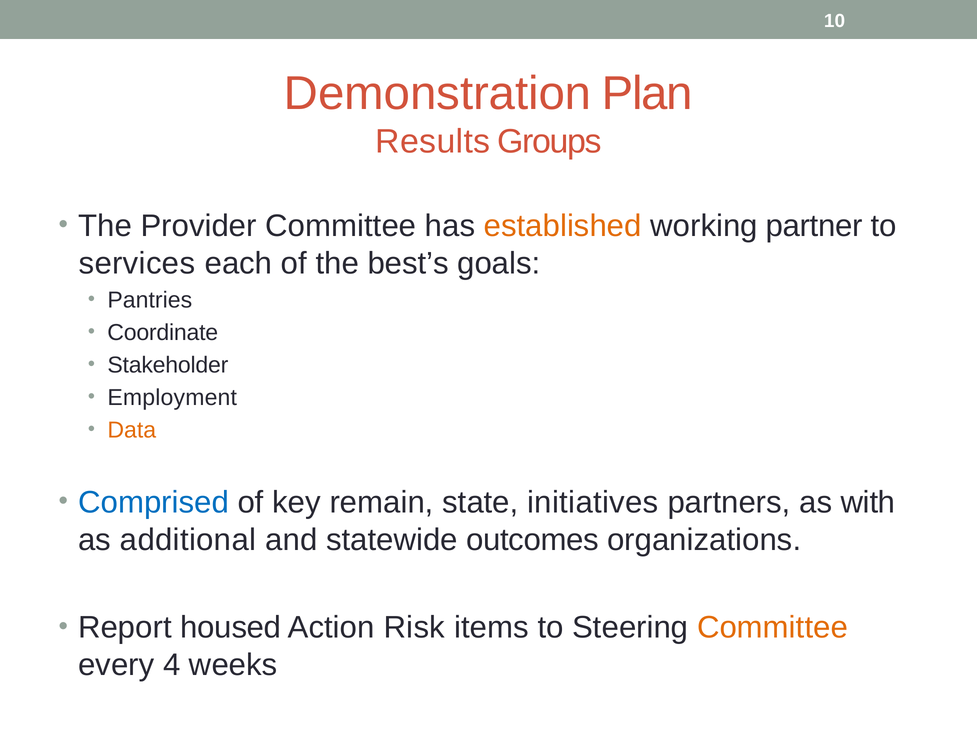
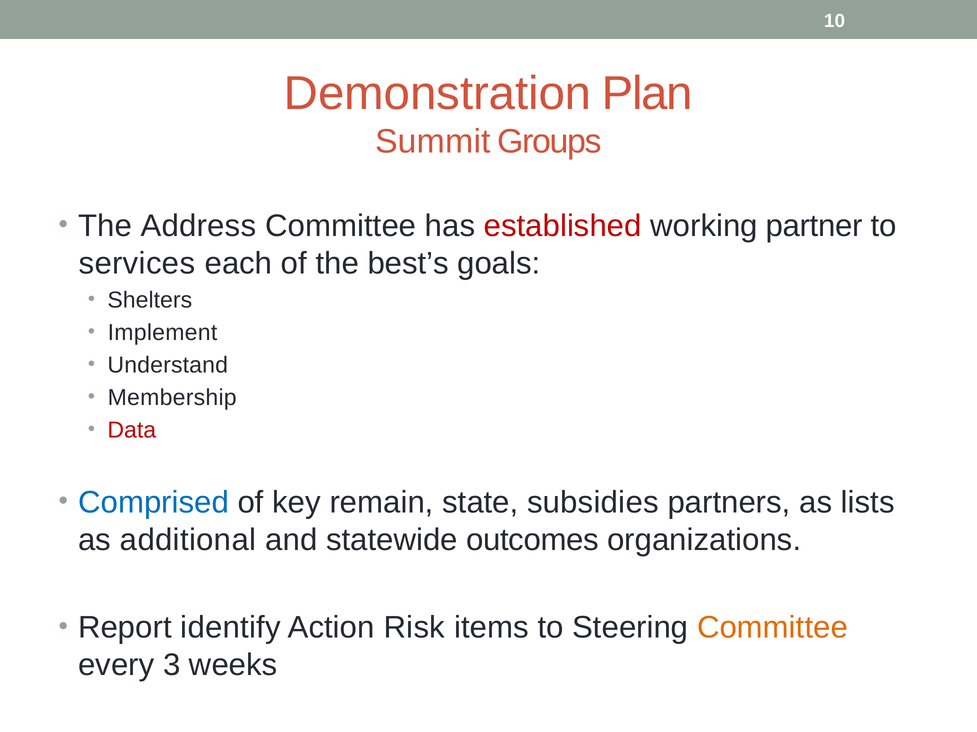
Results: Results -> Summit
Provider: Provider -> Address
established colour: orange -> red
Pantries: Pantries -> Shelters
Coordinate: Coordinate -> Implement
Stakeholder: Stakeholder -> Understand
Employment: Employment -> Membership
Data colour: orange -> red
initiatives: initiatives -> subsidies
with: with -> lists
housed: housed -> identify
4: 4 -> 3
